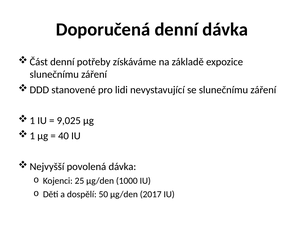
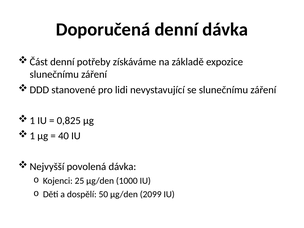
9,025: 9,025 -> 0,825
2017: 2017 -> 2099
